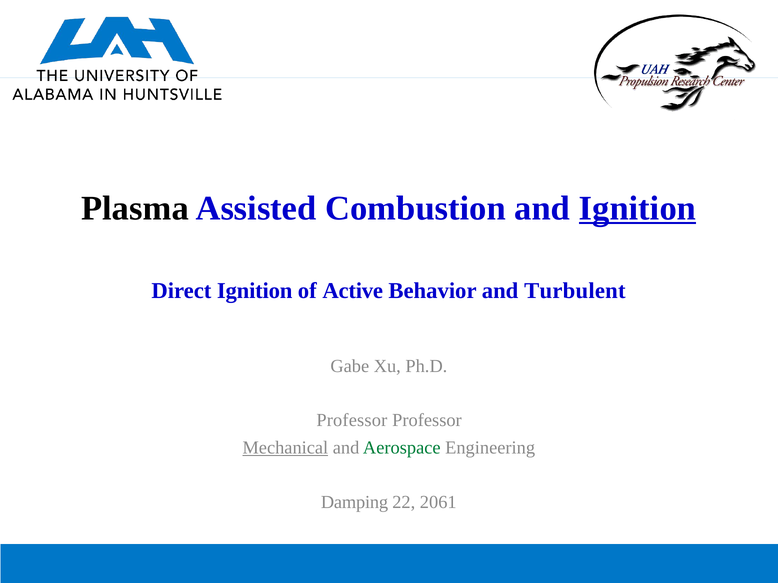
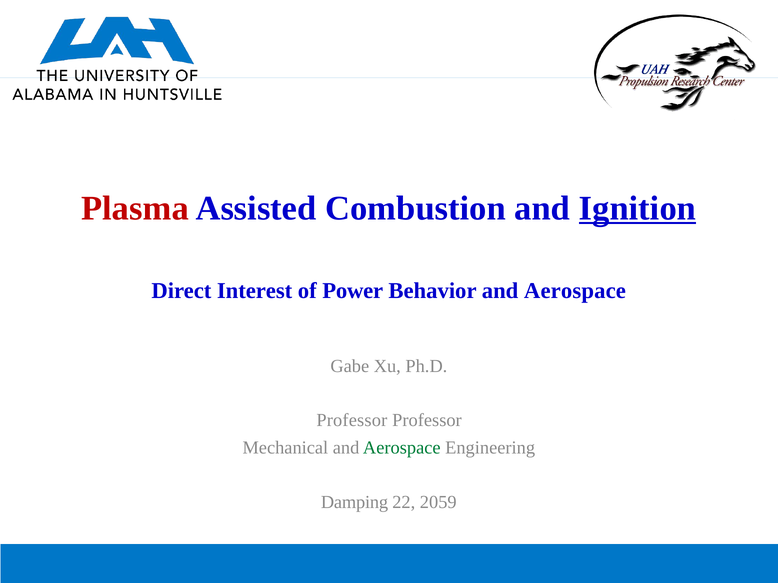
Plasma colour: black -> red
Direct Ignition: Ignition -> Interest
Active: Active -> Power
Behavior and Turbulent: Turbulent -> Aerospace
Mechanical underline: present -> none
2061: 2061 -> 2059
